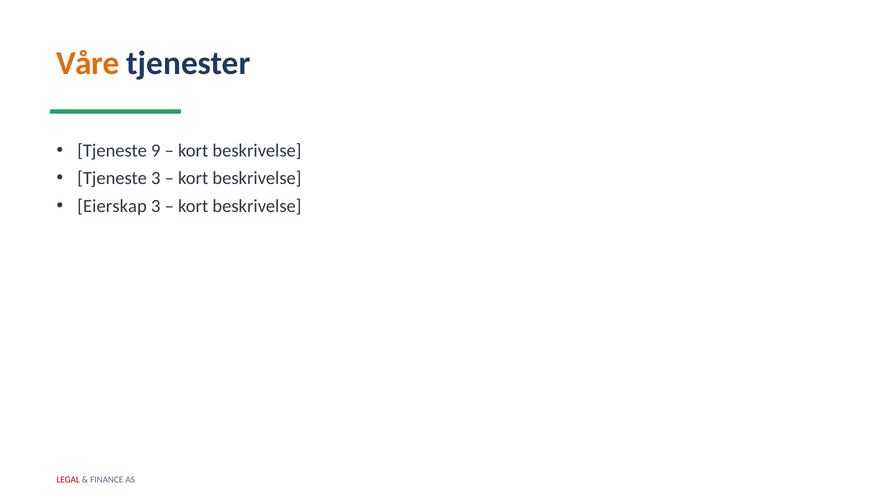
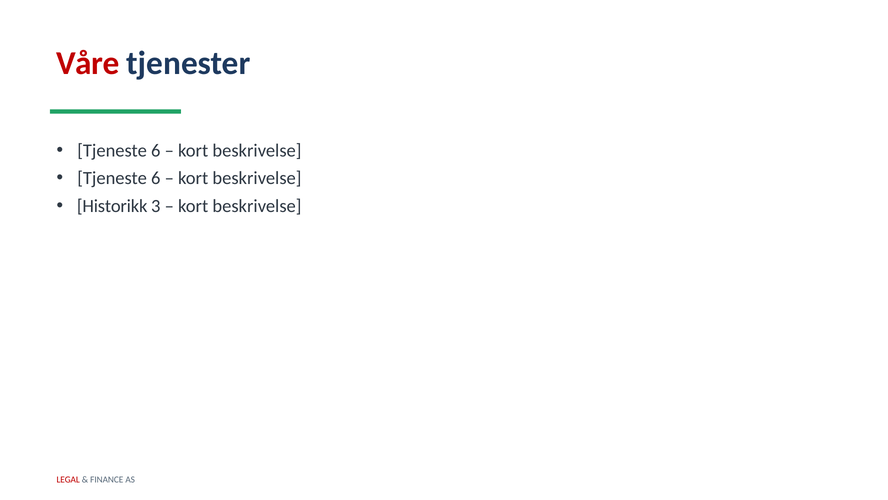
Våre colour: orange -> red
9 at (156, 150): 9 -> 6
3 at (156, 178): 3 -> 6
Eierskap: Eierskap -> Historikk
